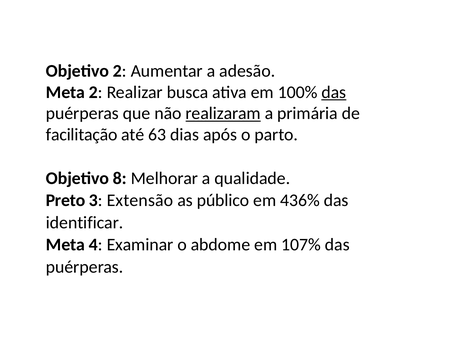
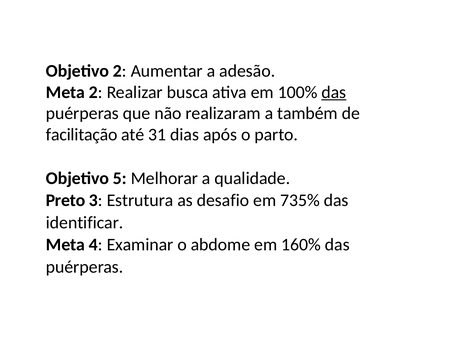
realizaram underline: present -> none
primária: primária -> também
63: 63 -> 31
8: 8 -> 5
Extensão: Extensão -> Estrutura
público: público -> desafio
436%: 436% -> 735%
107%: 107% -> 160%
